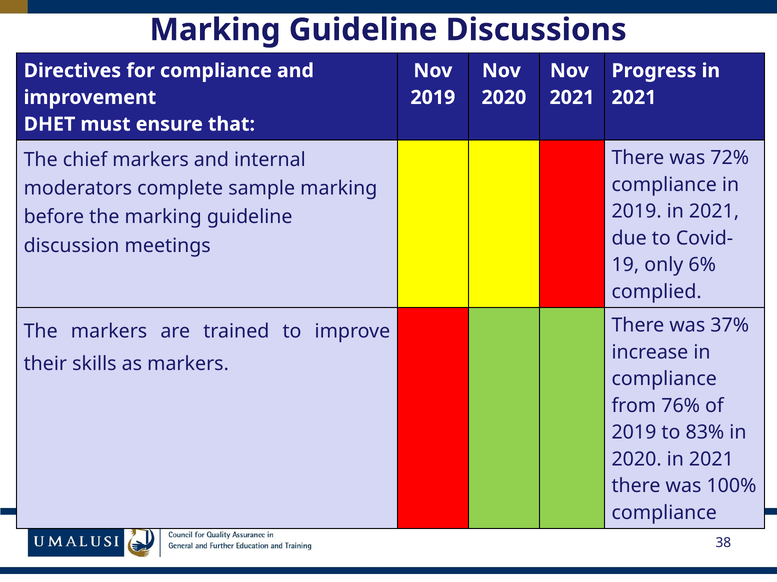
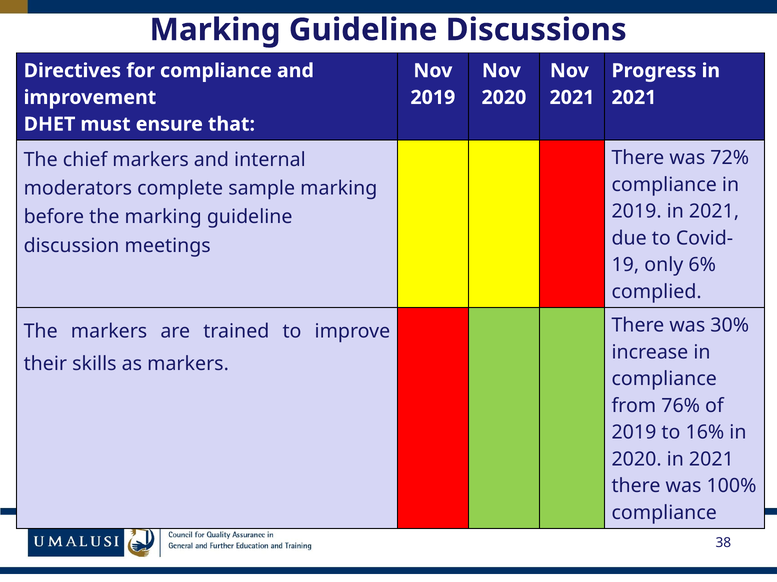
37%: 37% -> 30%
83%: 83% -> 16%
